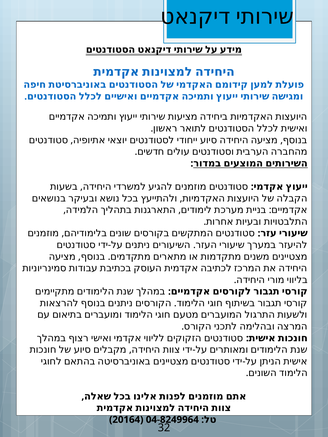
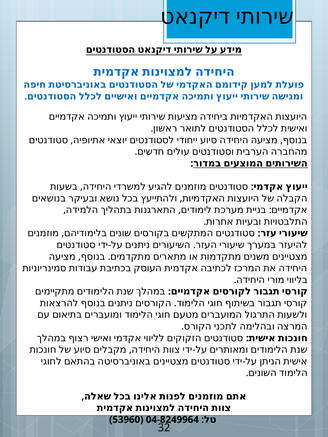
20164: 20164 -> 53960
